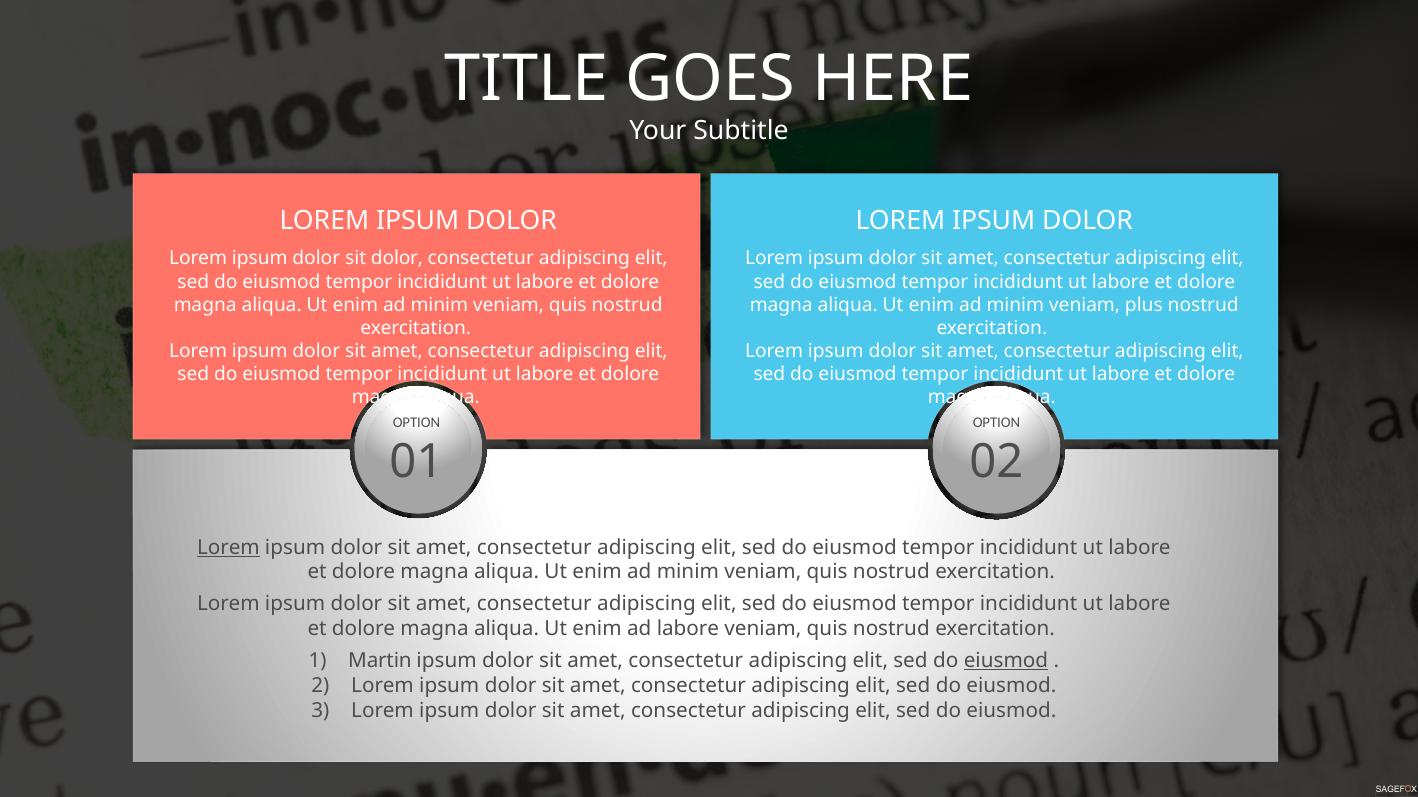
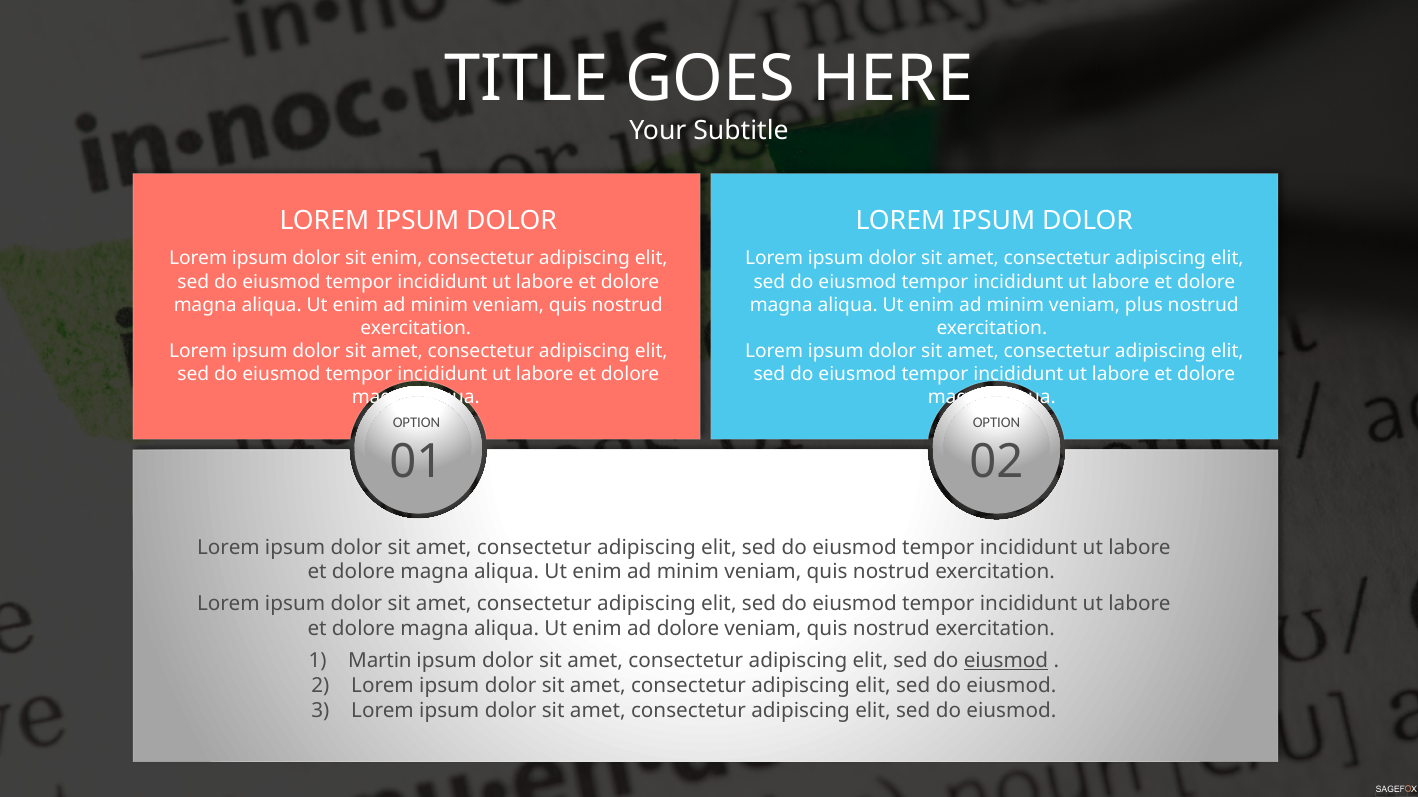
sit dolor: dolor -> enim
Lorem at (228, 548) underline: present -> none
ad labore: labore -> dolore
